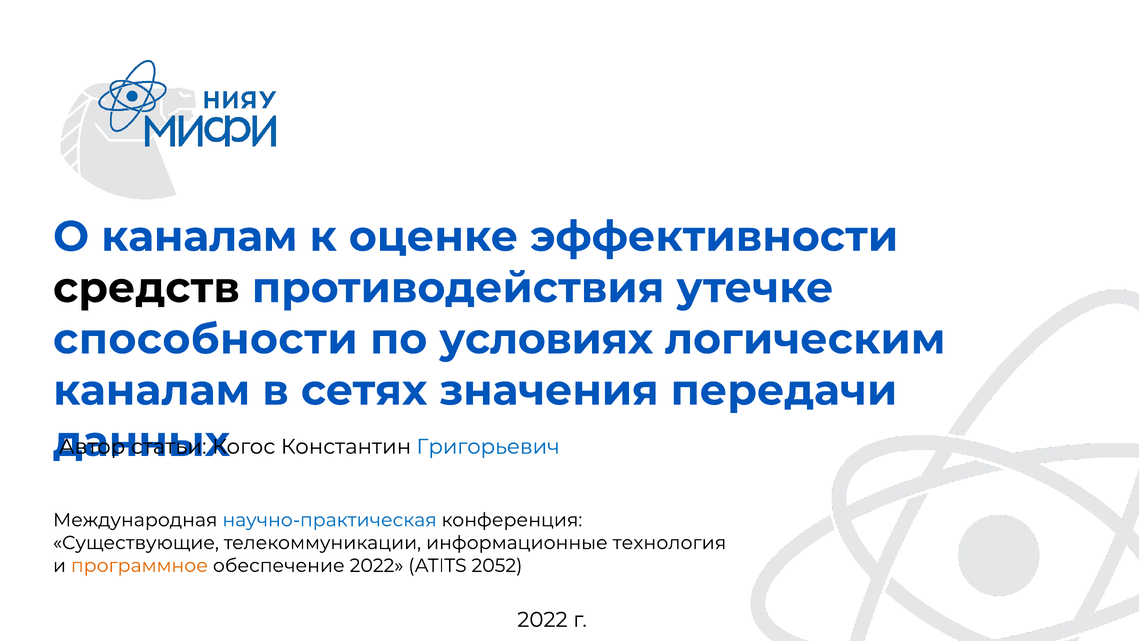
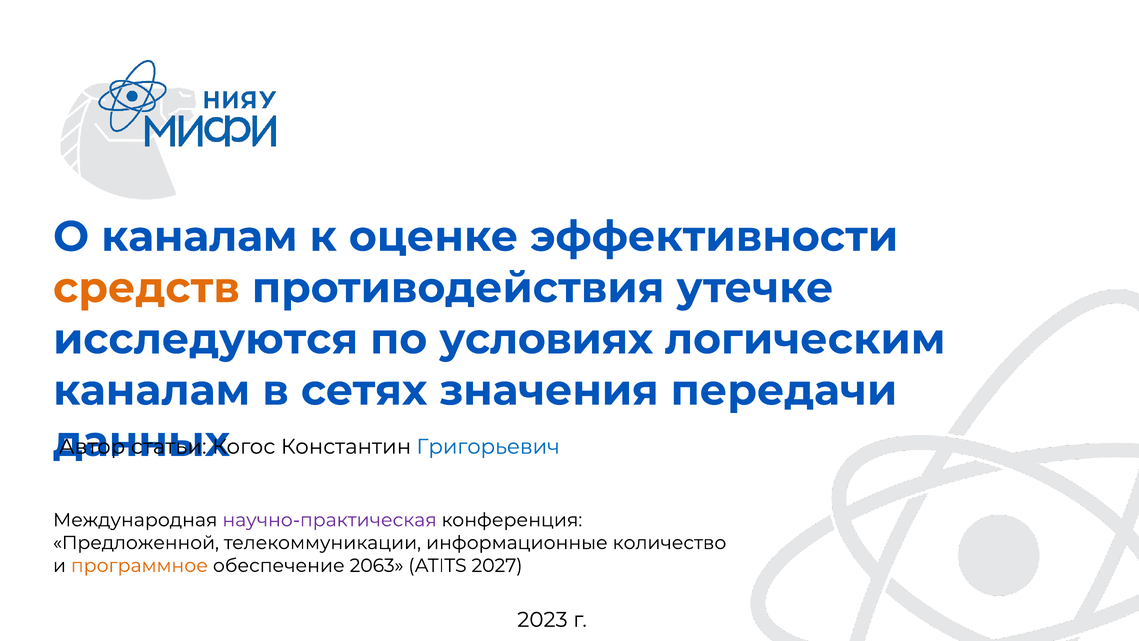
средств colour: black -> orange
способности: способности -> исследуются
научно-практическая colour: blue -> purple
Существующие: Существующие -> Предложенной
технология: технология -> количество
обеспечение 2022: 2022 -> 2063
2052: 2052 -> 2027
2022 at (542, 619): 2022 -> 2023
